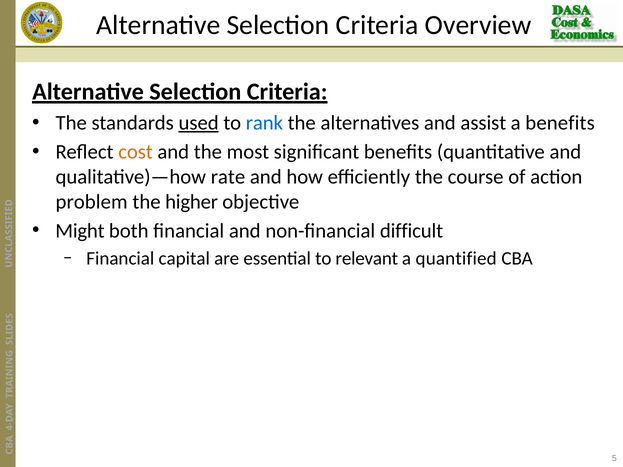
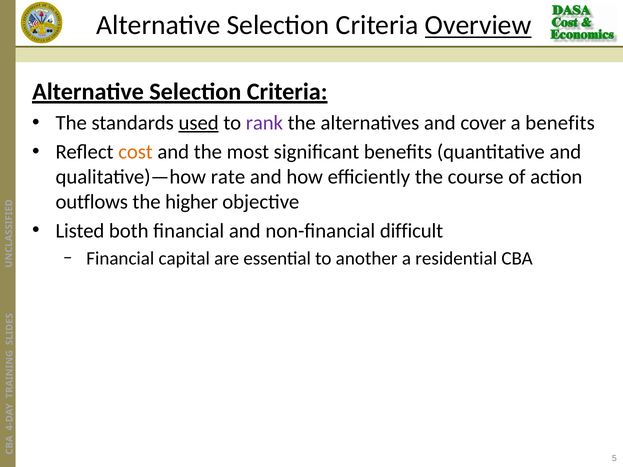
Overview underline: none -> present
rank colour: blue -> purple
assist: assist -> cover
problem: problem -> outflows
Might: Might -> Listed
relevant: relevant -> another
quantified: quantified -> residential
